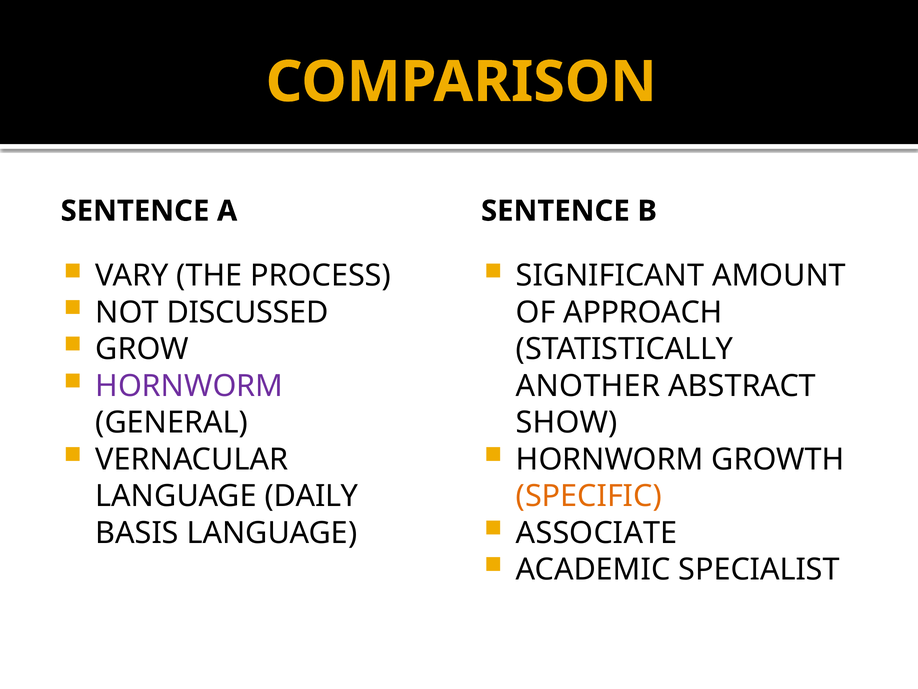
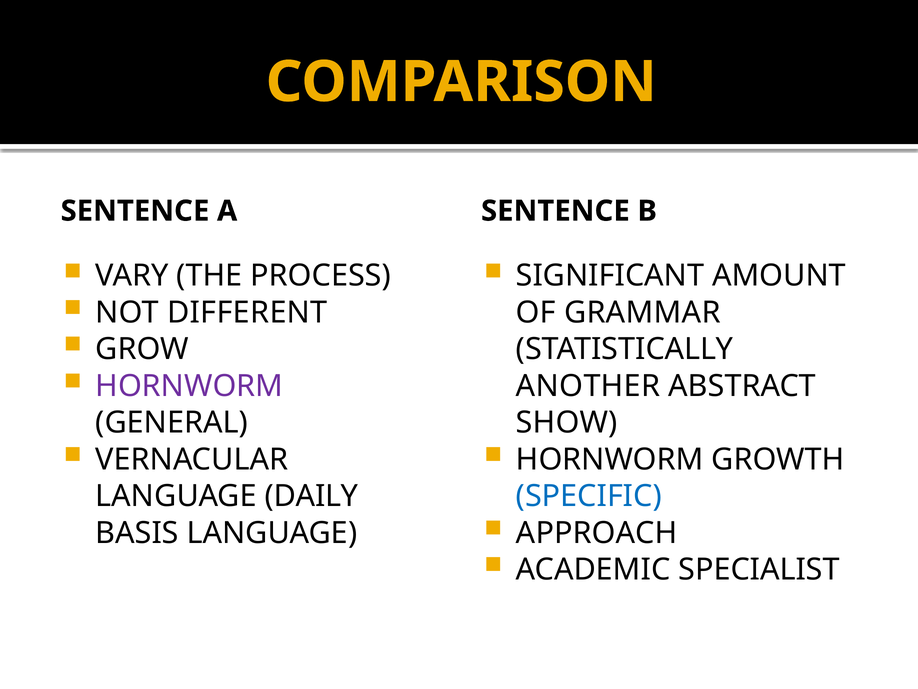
DISCUSSED: DISCUSSED -> DIFFERENT
APPROACH: APPROACH -> GRAMMAR
SPECIFIC colour: orange -> blue
ASSOCIATE: ASSOCIATE -> APPROACH
